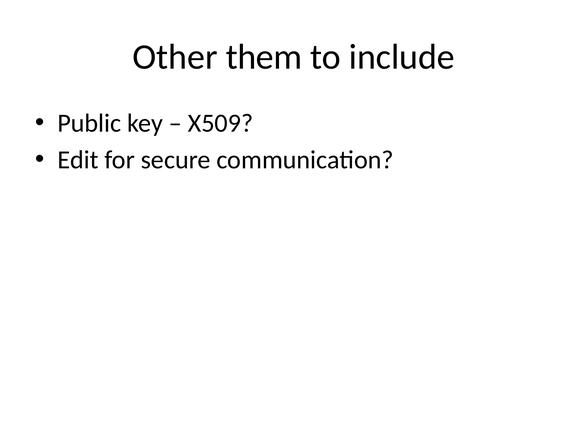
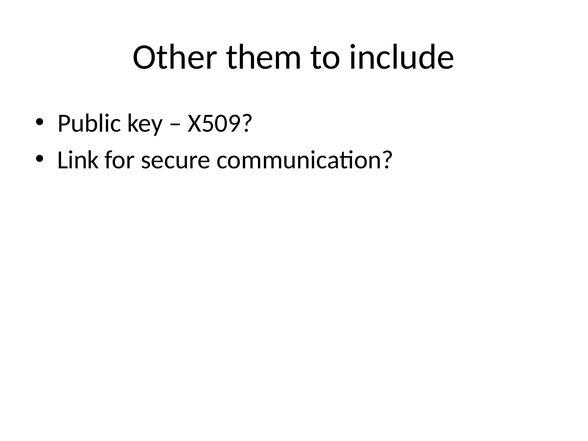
Edit: Edit -> Link
